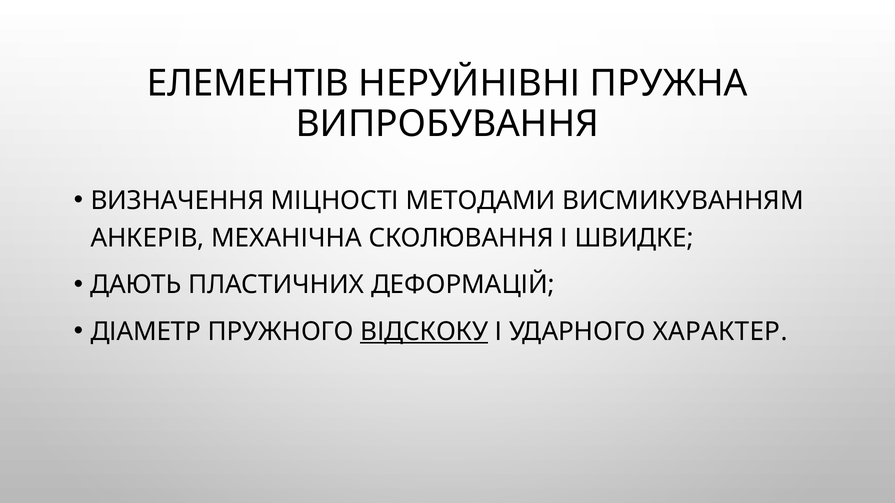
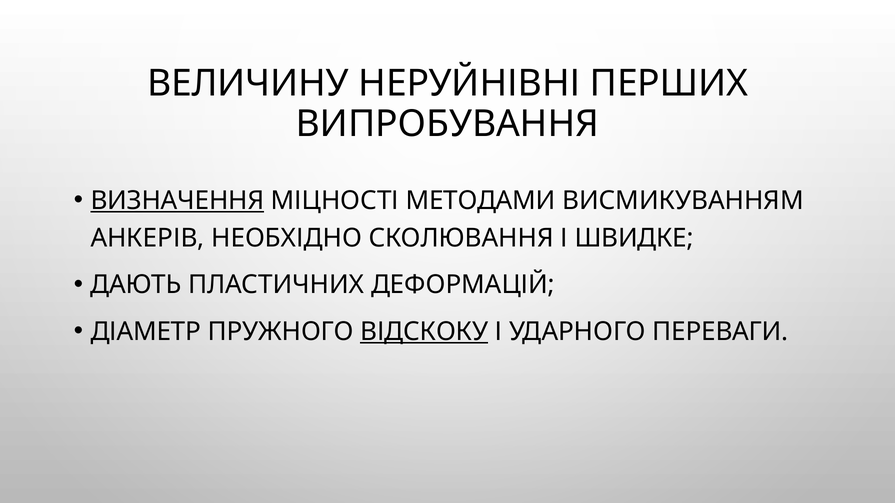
ЕЛЕМЕНТІВ: ЕЛЕМЕНТІВ -> ВЕЛИЧИНУ
ПРУЖНА: ПРУЖНА -> ПЕРШИХ
ВИЗНАЧЕННЯ underline: none -> present
МЕХАНІЧНА: МЕХАНІЧНА -> НЕОБХІДНО
ХАРАКТЕР: ХАРАКТЕР -> ПЕРЕВАГИ
